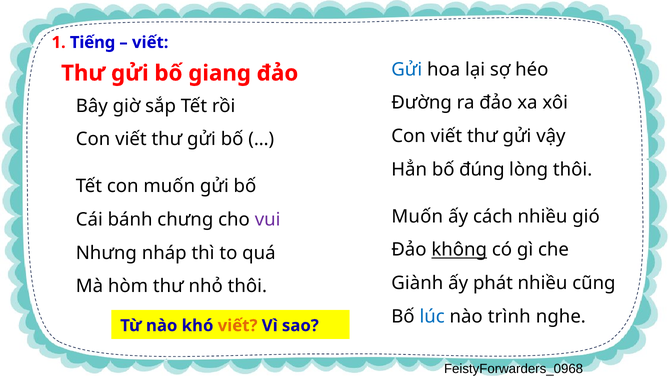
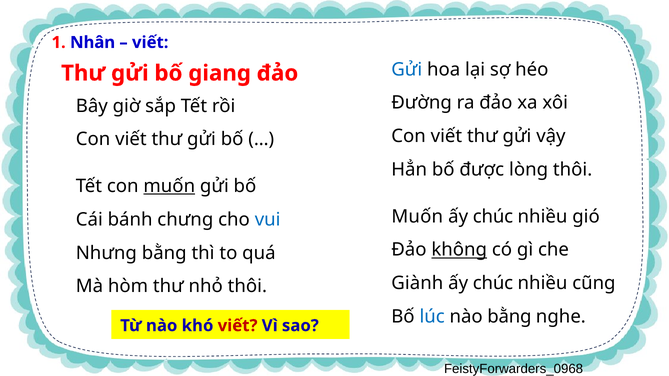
Tiếng: Tiếng -> Nhân
đúng: đúng -> được
muốn at (169, 186) underline: none -> present
cách at (493, 217): cách -> chúc
vui colour: purple -> blue
Nhưng nháp: nháp -> bằng
phát at (493, 284): phát -> chúc
nào trình: trình -> bằng
viết at (238, 326) colour: orange -> red
